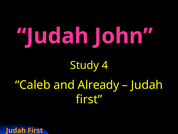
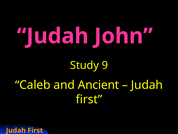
4: 4 -> 9
Already: Already -> Ancient
